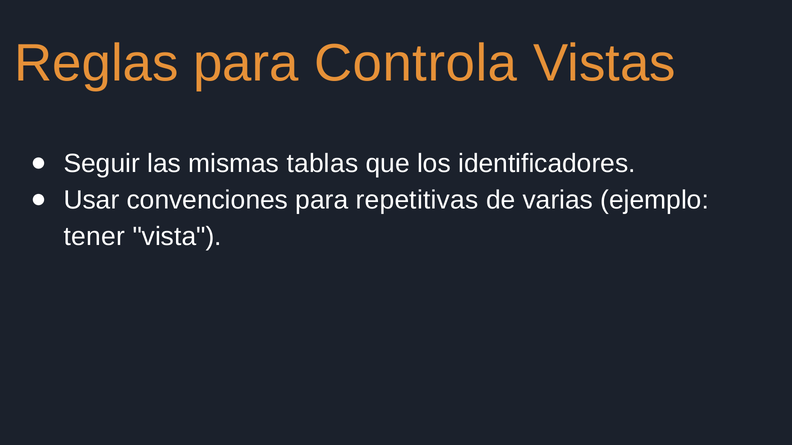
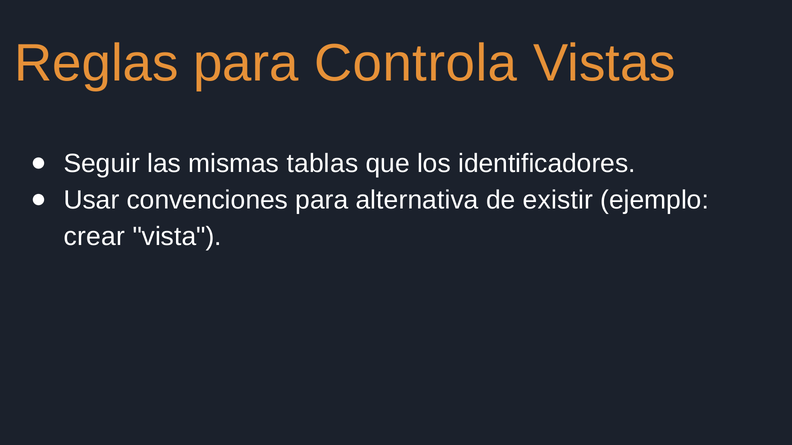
repetitivas: repetitivas -> alternativa
varias: varias -> existir
tener: tener -> crear
